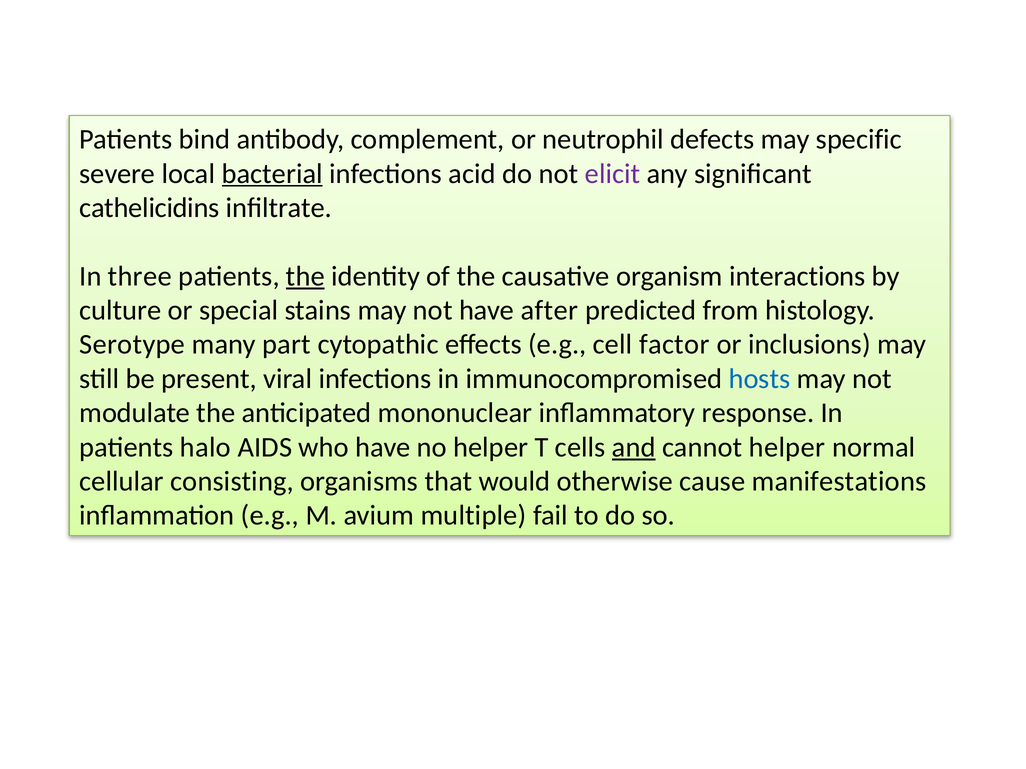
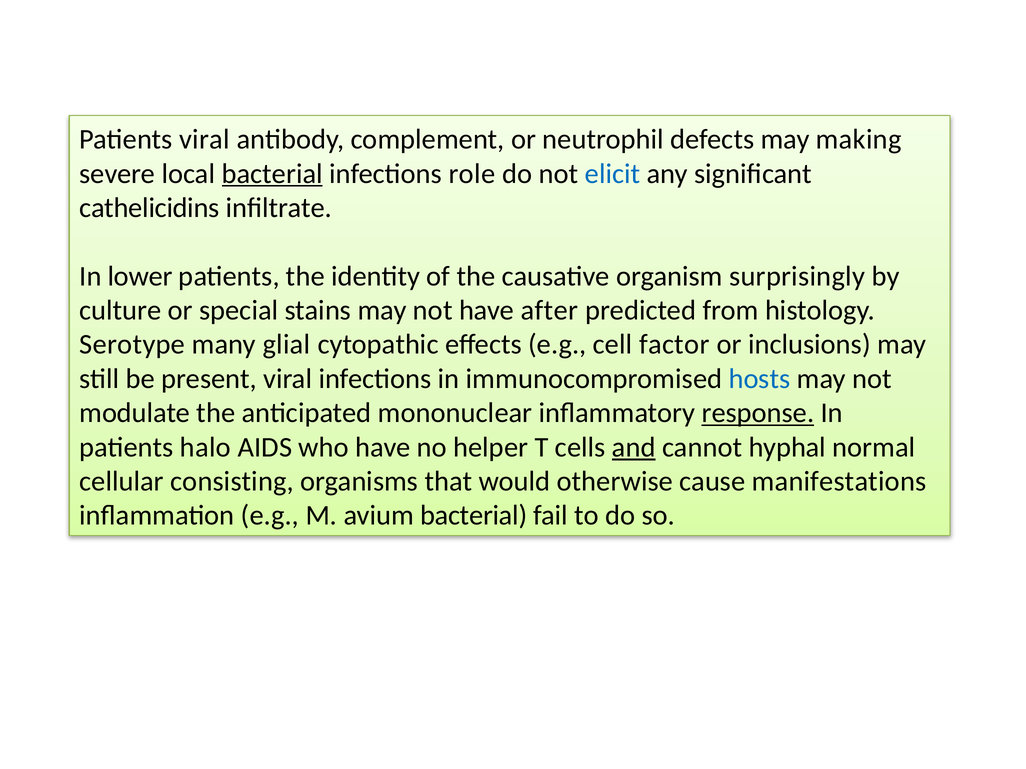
Patients bind: bind -> viral
specific: specific -> making
acid: acid -> role
elicit colour: purple -> blue
three: three -> lower
the at (305, 276) underline: present -> none
interactions: interactions -> surprisingly
part: part -> glial
response underline: none -> present
cannot helper: helper -> hyphal
avium multiple: multiple -> bacterial
